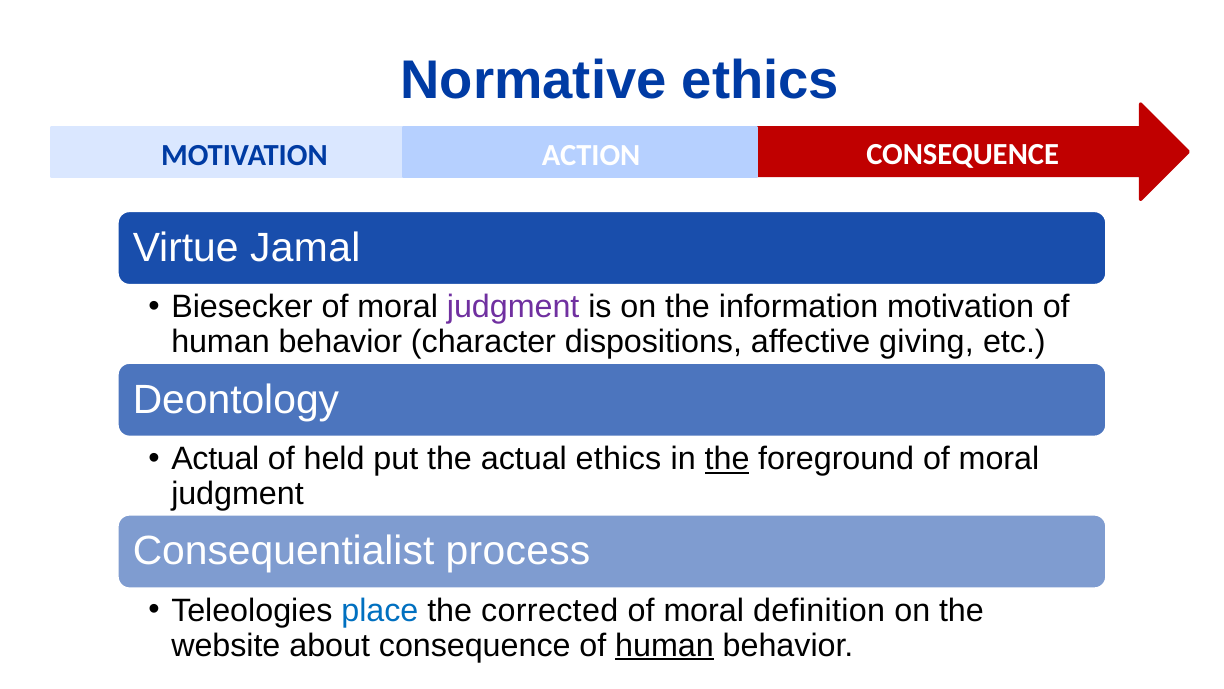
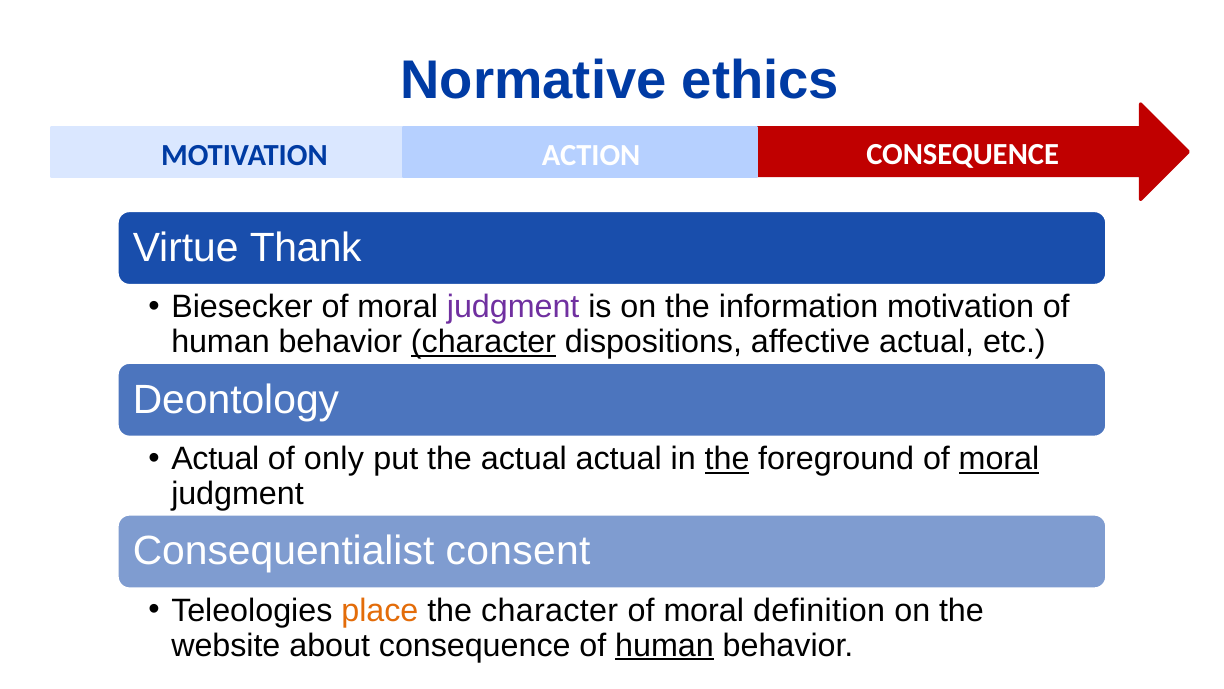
Jamal: Jamal -> Thank
character at (483, 342) underline: none -> present
affective giving: giving -> actual
held: held -> only
actual ethics: ethics -> actual
moral at (999, 458) underline: none -> present
process: process -> consent
place colour: blue -> orange
the corrected: corrected -> character
